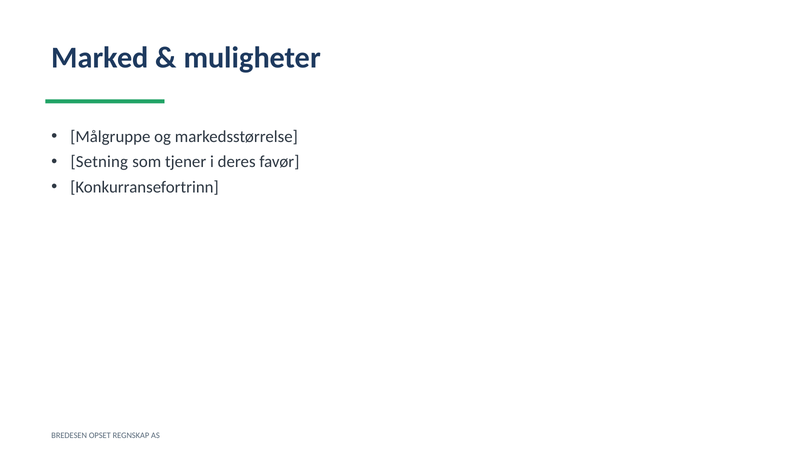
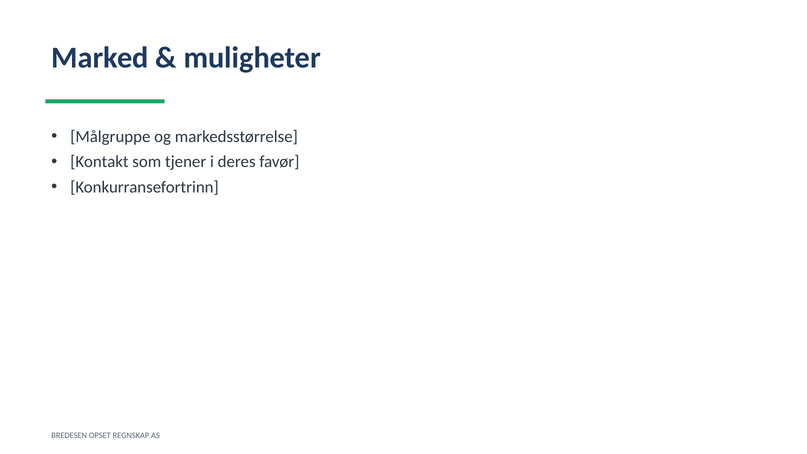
Setning: Setning -> Kontakt
